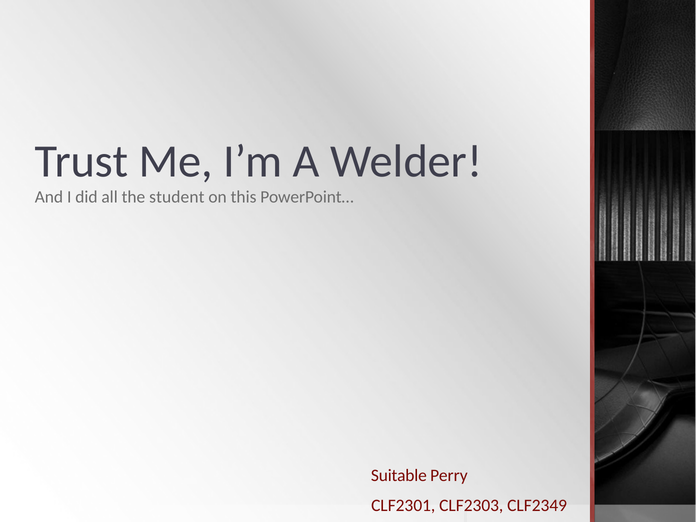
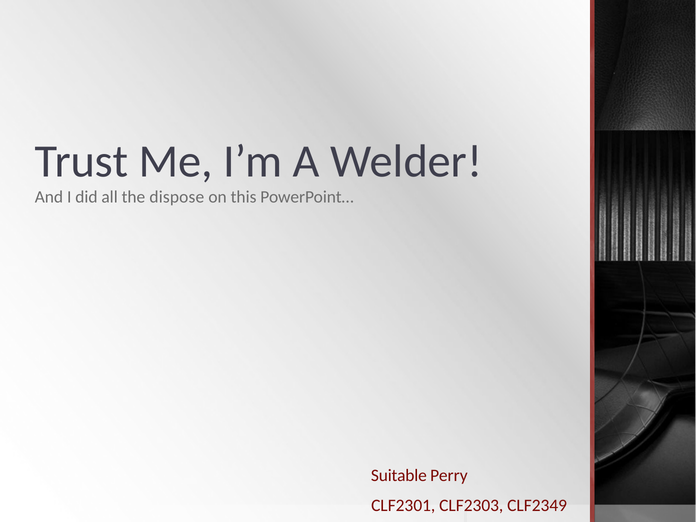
student: student -> dispose
